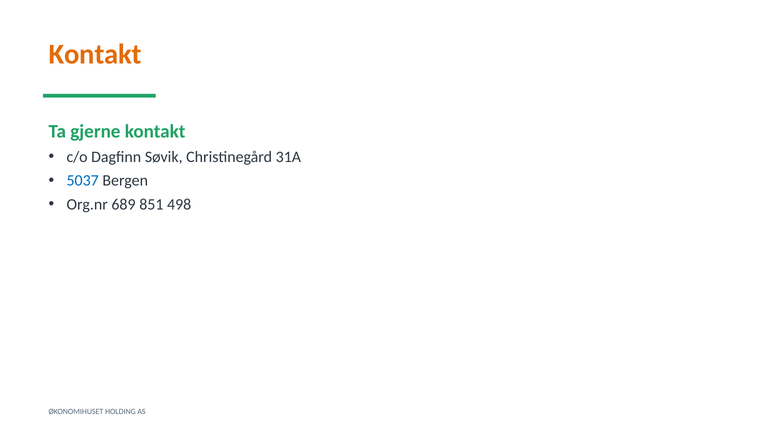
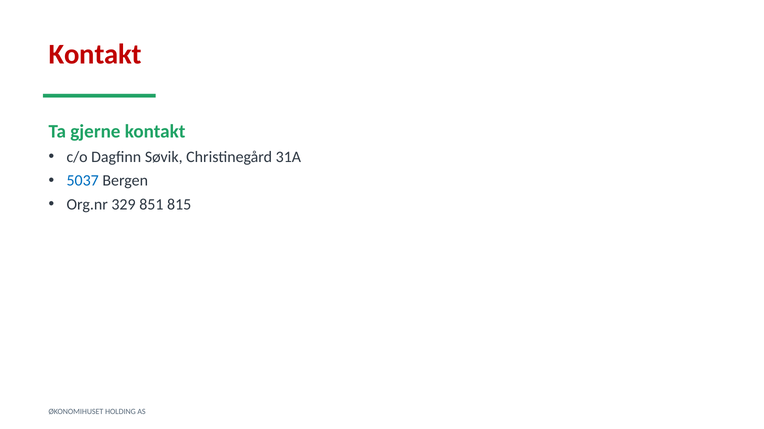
Kontakt at (95, 55) colour: orange -> red
689: 689 -> 329
498: 498 -> 815
